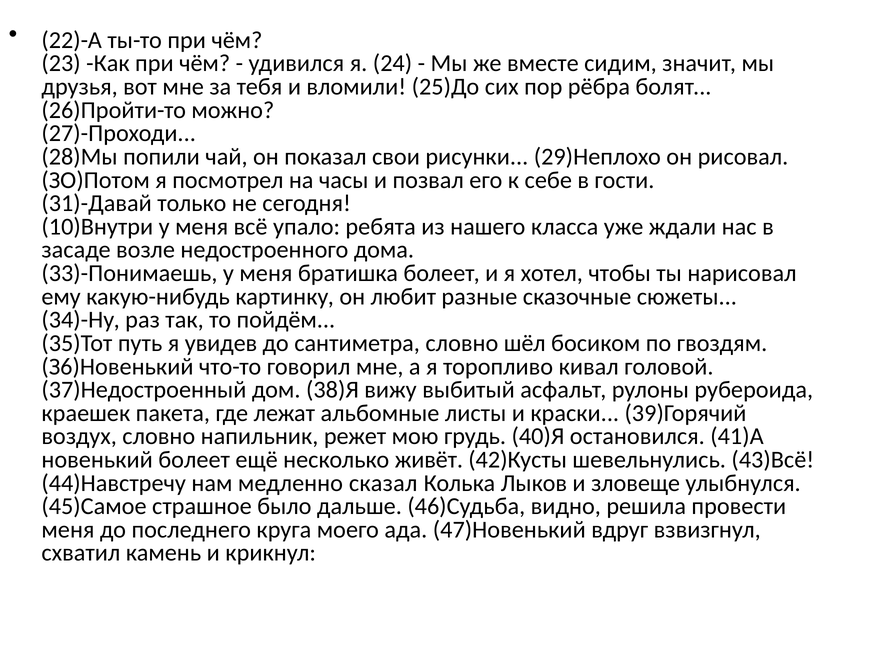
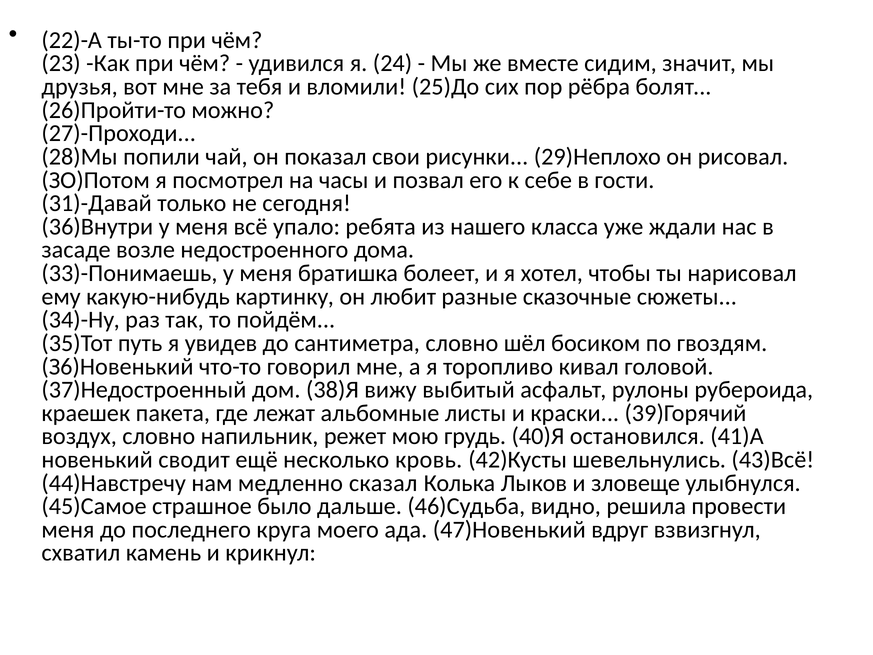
10)Внутри: 10)Внутри -> 36)Внутри
новенький болеет: болеет -> сводит
живёт: живёт -> кровь
